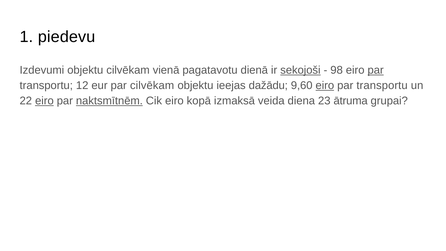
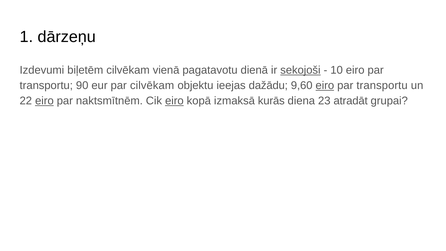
piedevu: piedevu -> dārzeņu
Izdevumi objektu: objektu -> biļetēm
98: 98 -> 10
par at (376, 70) underline: present -> none
12: 12 -> 90
naktsmītnēm underline: present -> none
eiro at (174, 101) underline: none -> present
veida: veida -> kurās
ātruma: ātruma -> atradāt
